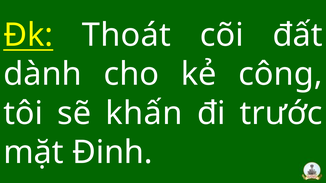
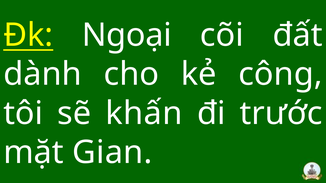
Thoát: Thoát -> Ngoại
Đinh: Đinh -> Gian
